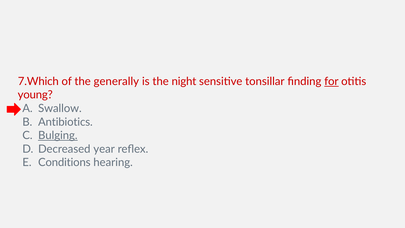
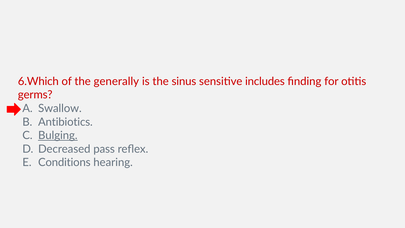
7.Which: 7.Which -> 6.Which
night: night -> sinus
tonsillar: tonsillar -> includes
for underline: present -> none
young: young -> germs
year: year -> pass
